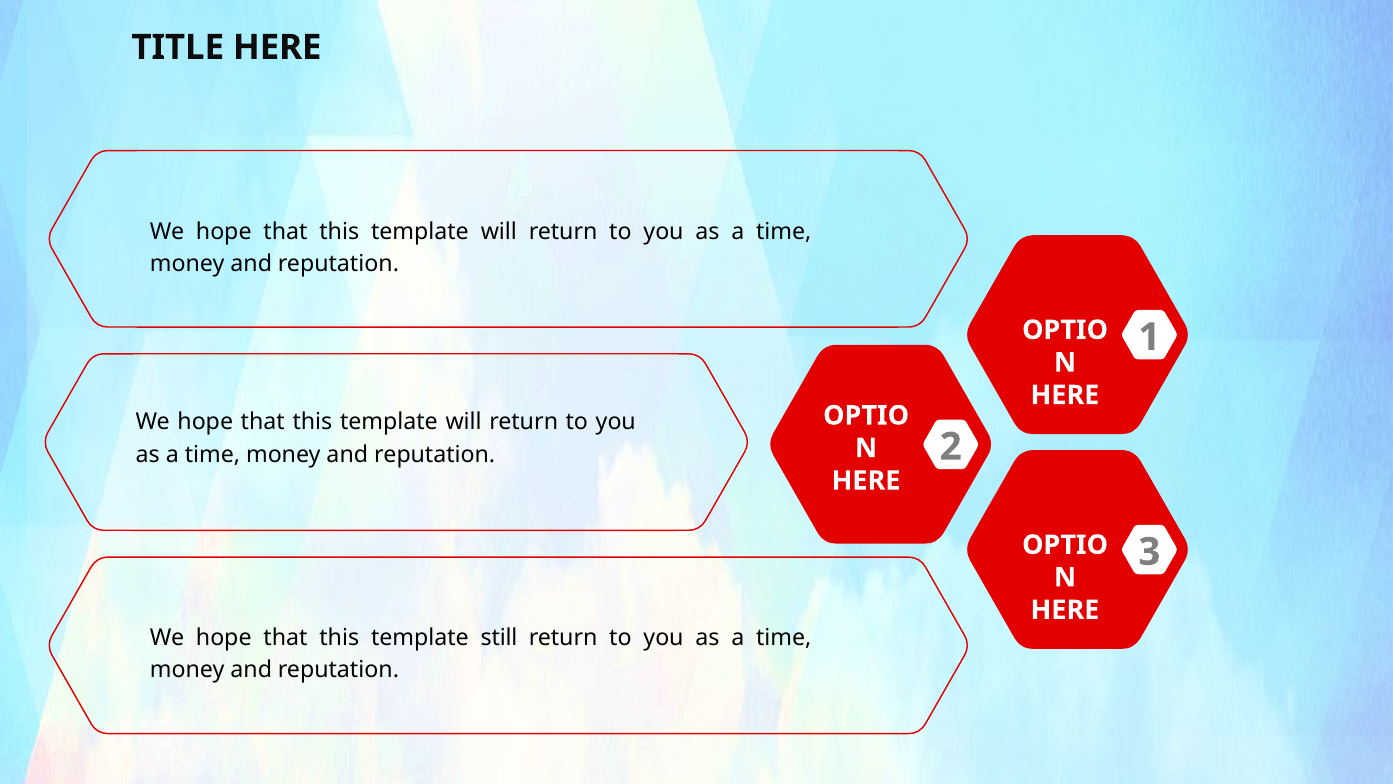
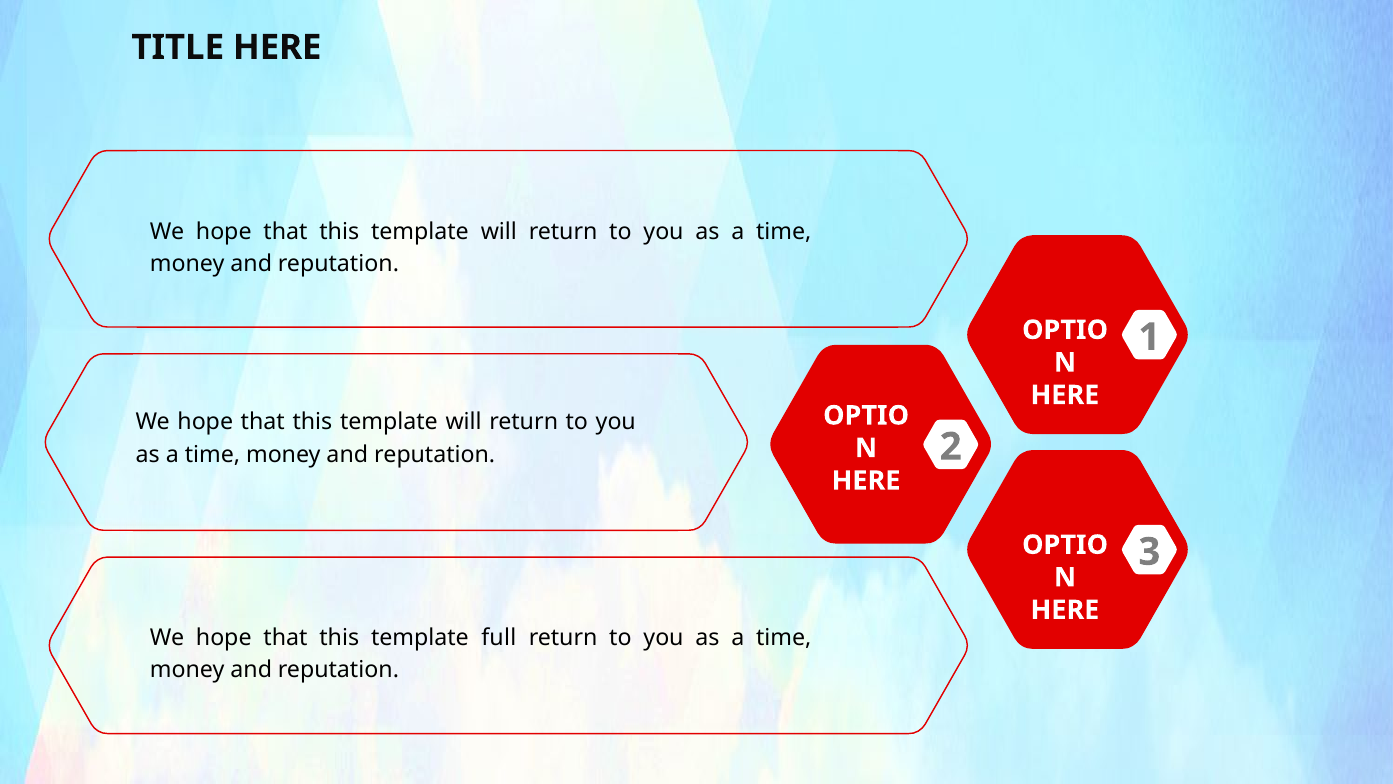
still: still -> full
